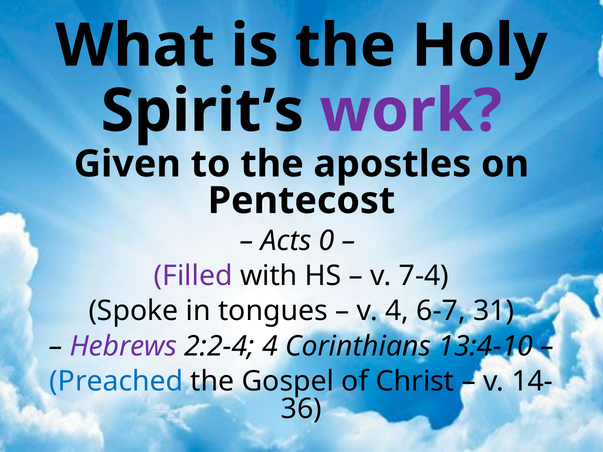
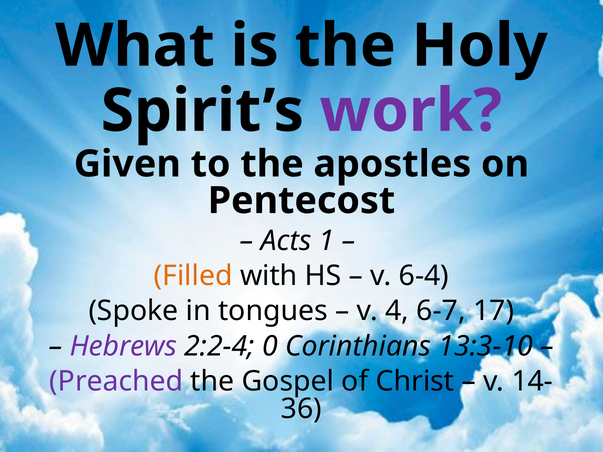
0: 0 -> 1
Filled colour: purple -> orange
7-4: 7-4 -> 6-4
31: 31 -> 17
2:2-4 4: 4 -> 0
13:4-10: 13:4-10 -> 13:3-10
Preached colour: blue -> purple
